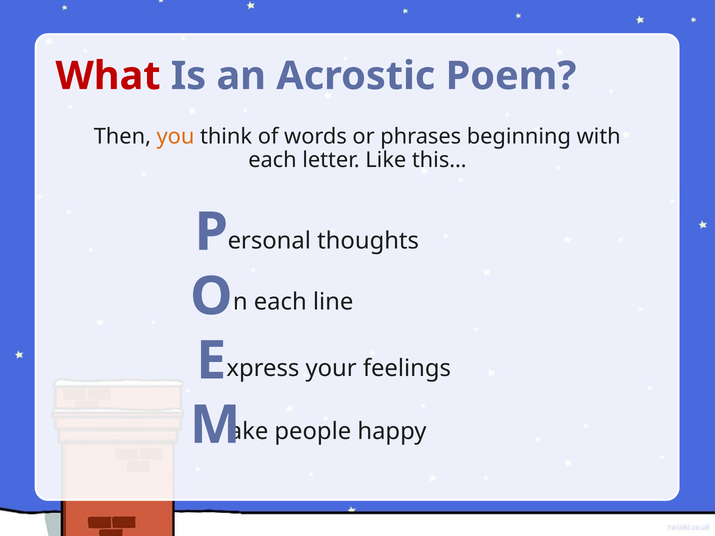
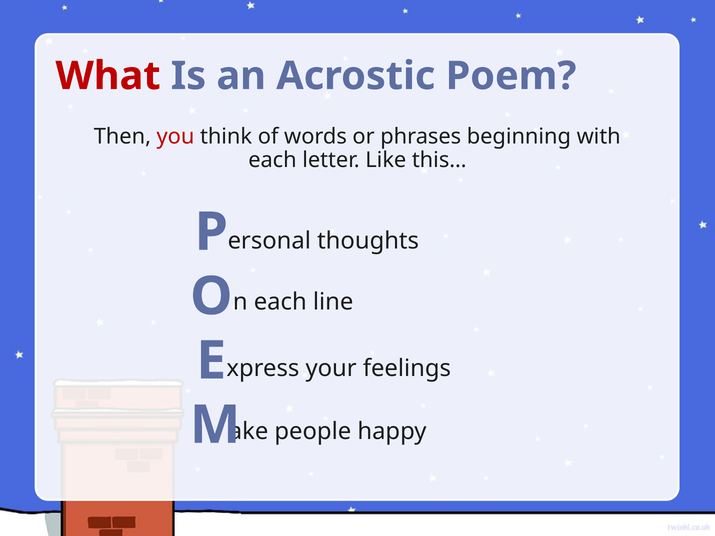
you colour: orange -> red
